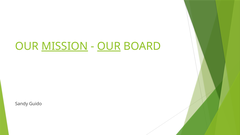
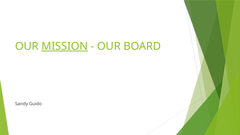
OUR at (109, 46) underline: present -> none
